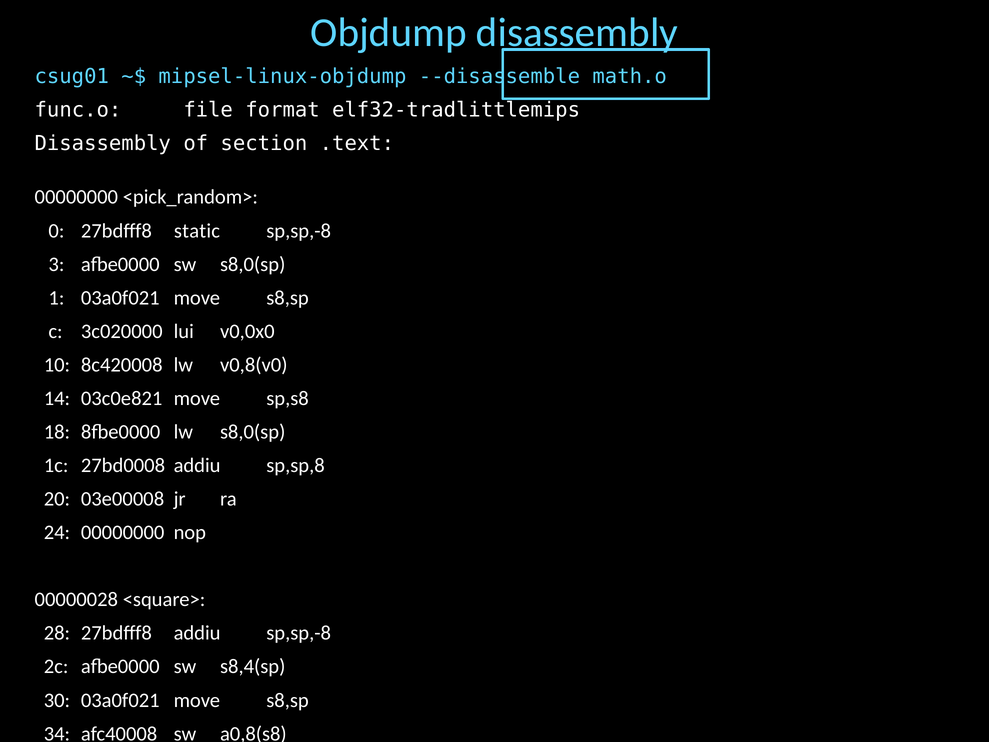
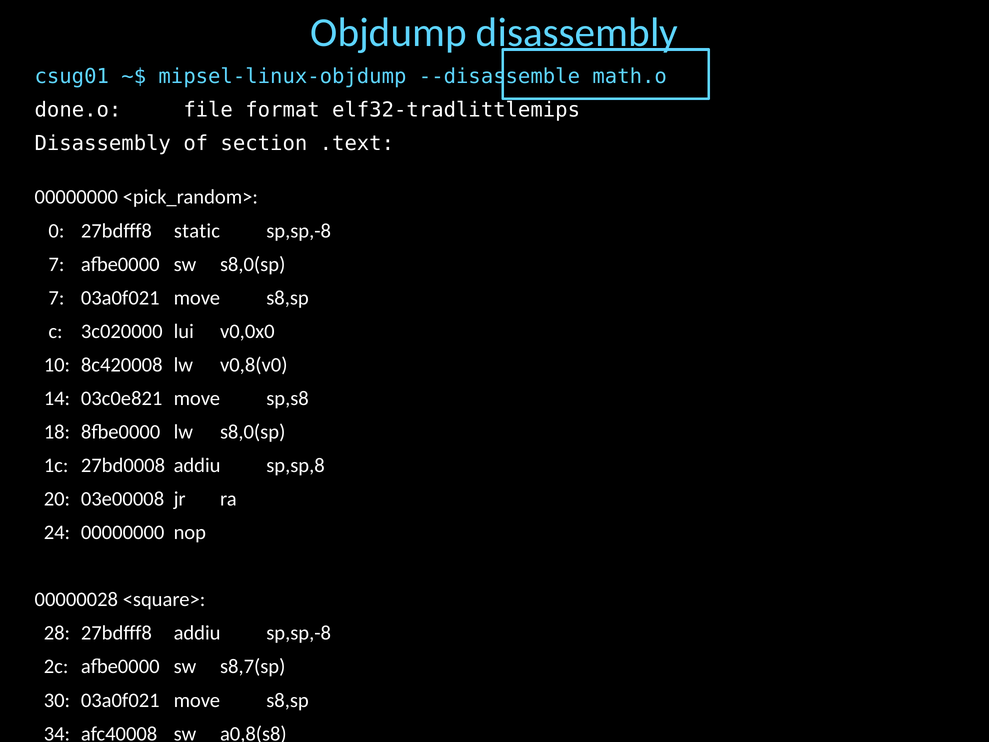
func.o: func.o -> done.o
3 at (56, 264): 3 -> 7
1 at (56, 298): 1 -> 7
s8,4(sp: s8,4(sp -> s8,7(sp
